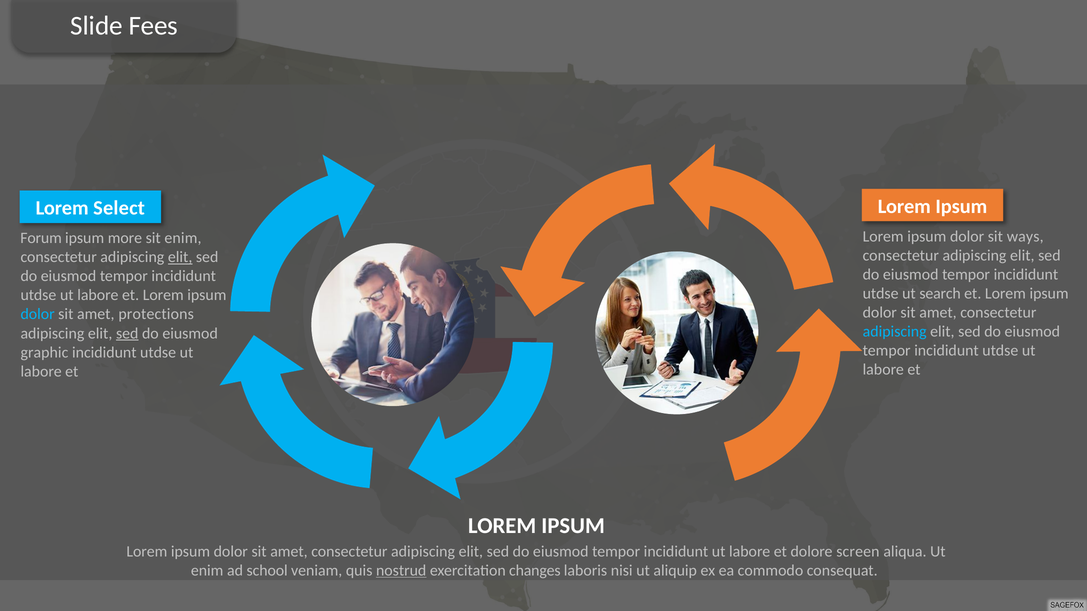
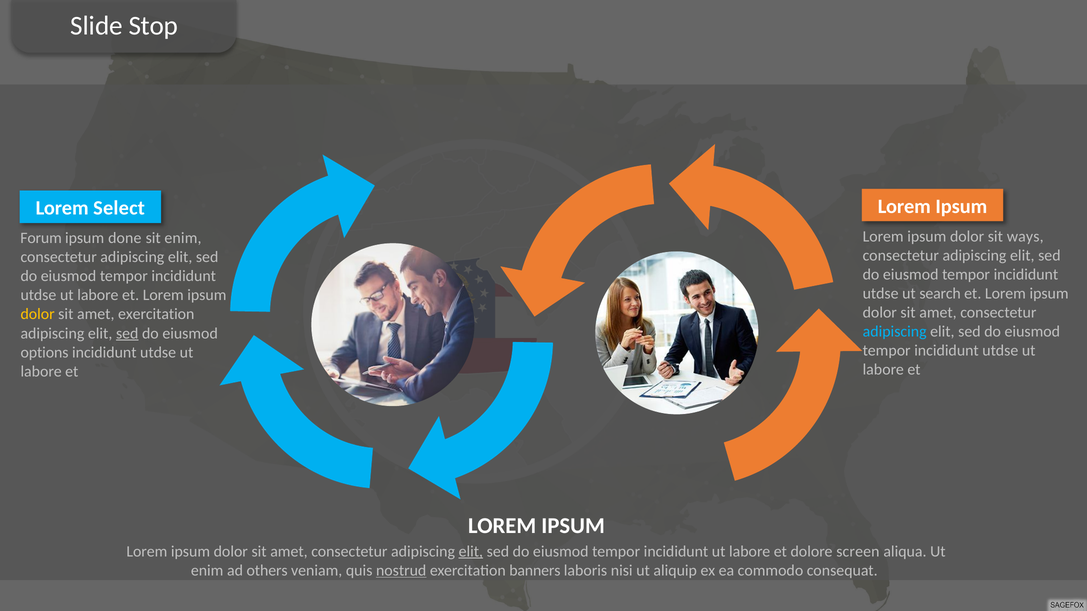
Fees: Fees -> Stop
more: more -> done
elit at (180, 257) underline: present -> none
dolor at (38, 314) colour: light blue -> yellow
amet protections: protections -> exercitation
graphic: graphic -> options
elit at (471, 552) underline: none -> present
school: school -> others
changes: changes -> banners
